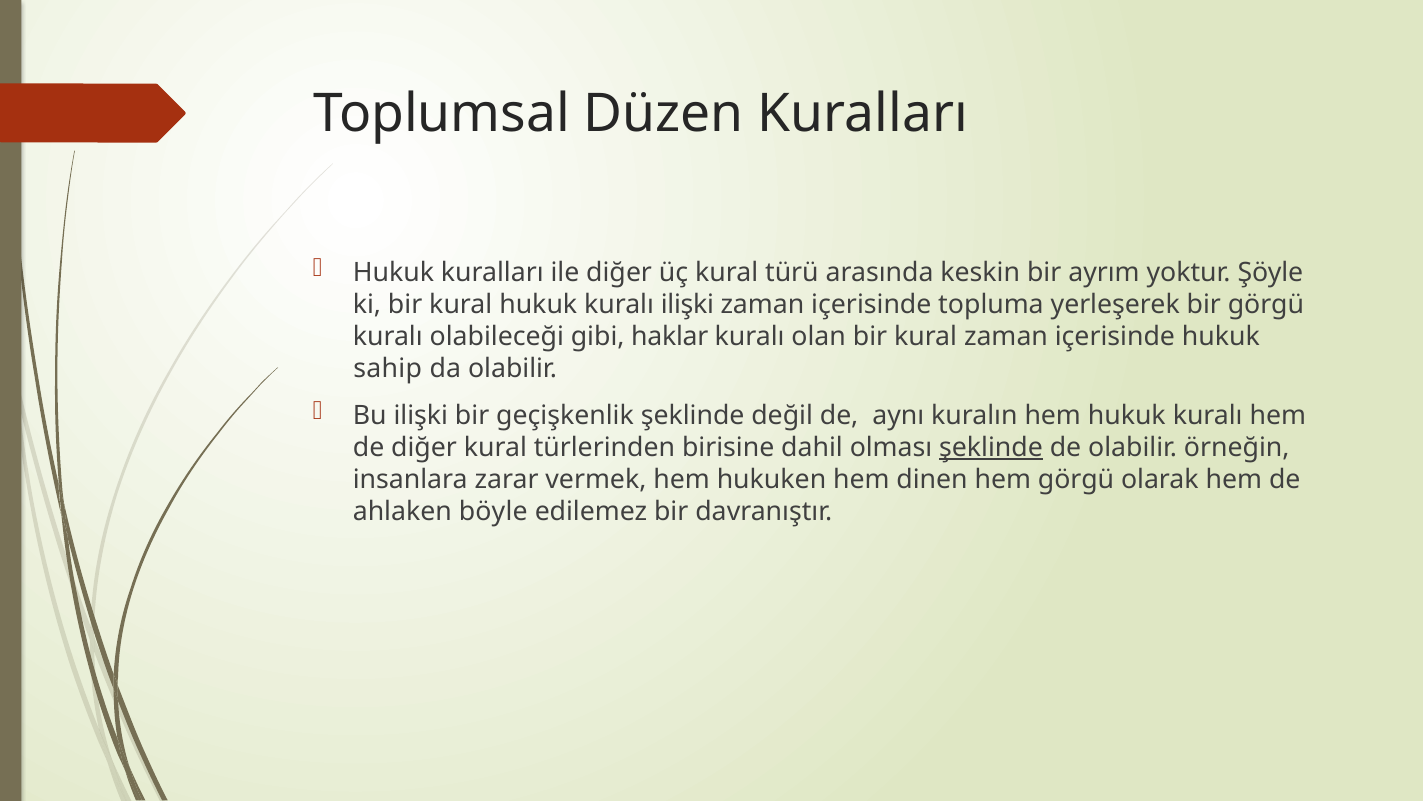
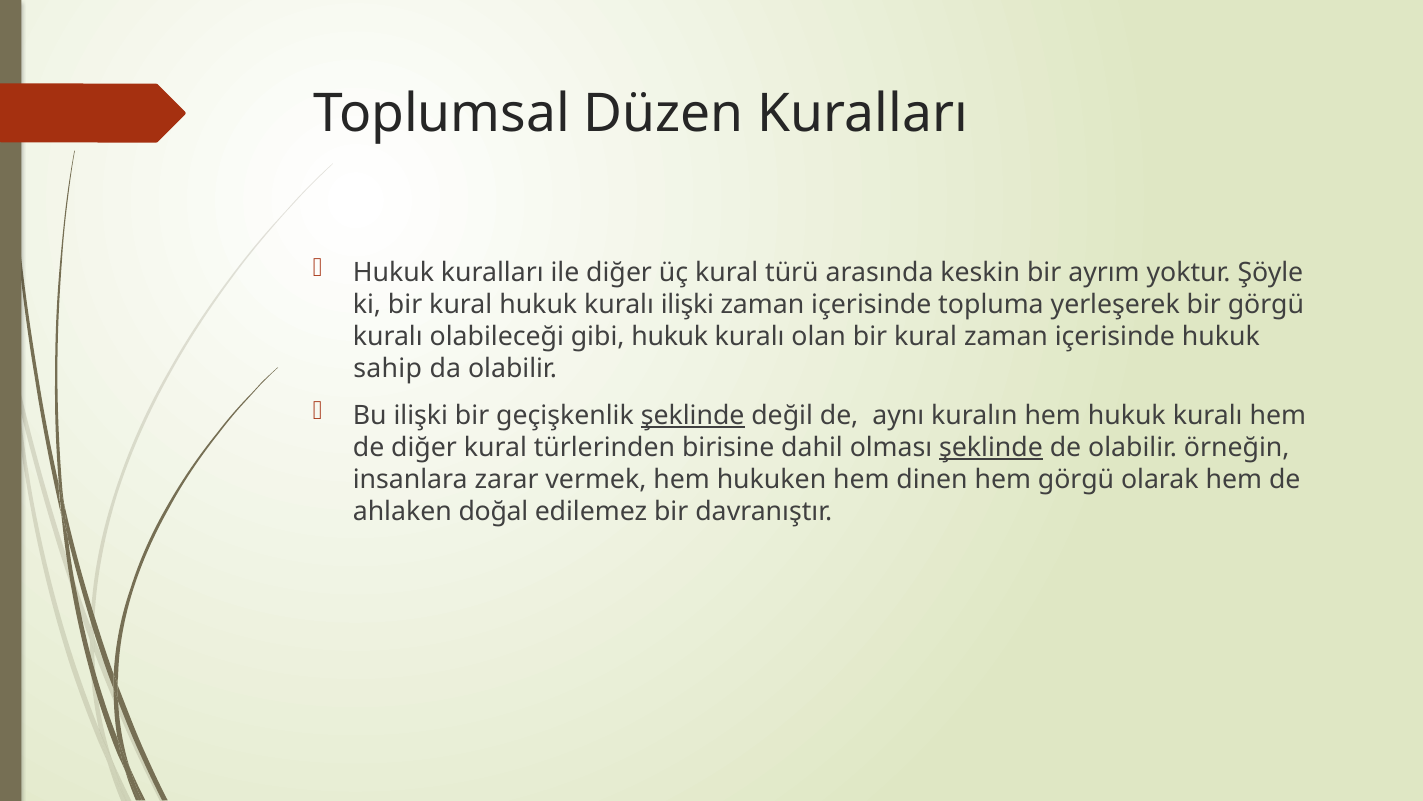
gibi haklar: haklar -> hukuk
şeklinde at (693, 415) underline: none -> present
böyle: böyle -> doğal
